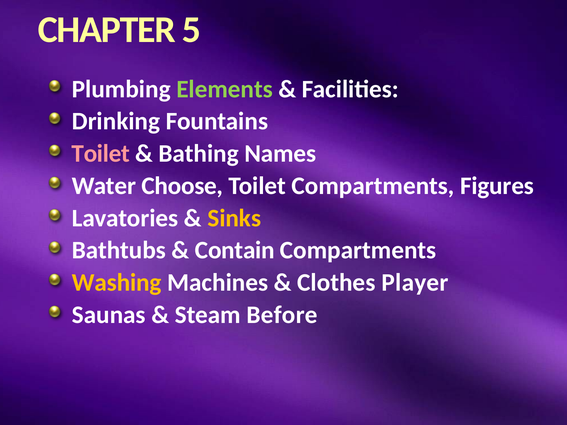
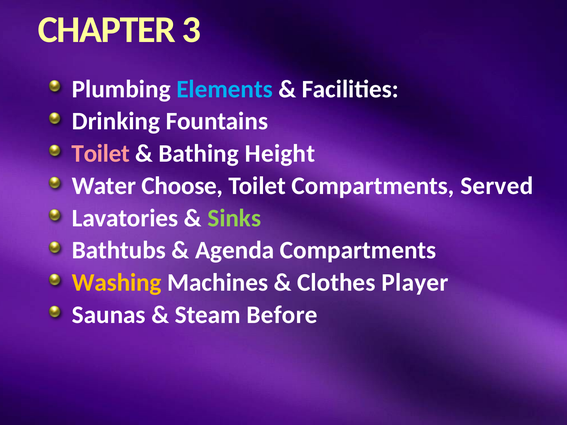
5: 5 -> 3
Elements colour: light green -> light blue
Names: Names -> Height
Figures: Figures -> Served
Sinks colour: yellow -> light green
Contain: Contain -> Agenda
